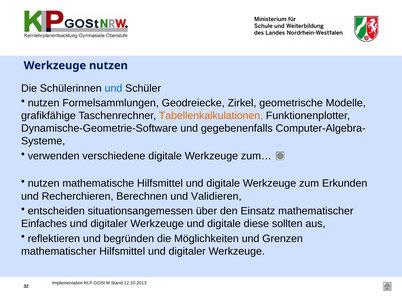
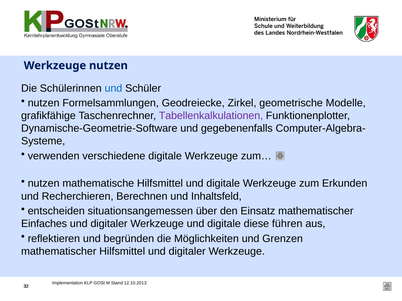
Tabellenkalkulationen colour: orange -> purple
Validieren: Validieren -> Inhaltsfeld
sollten: sollten -> führen
